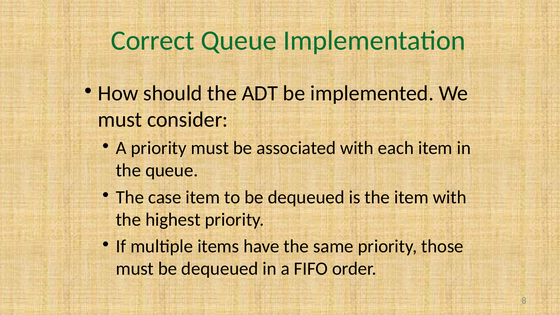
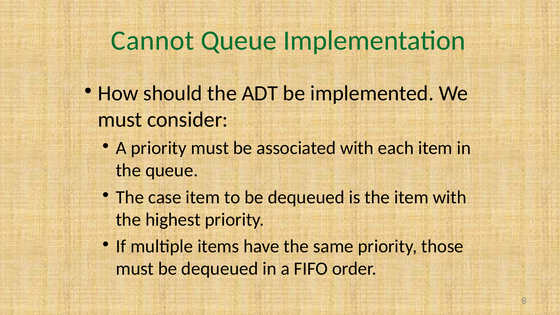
Correct: Correct -> Cannot
